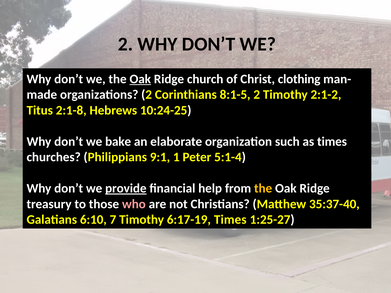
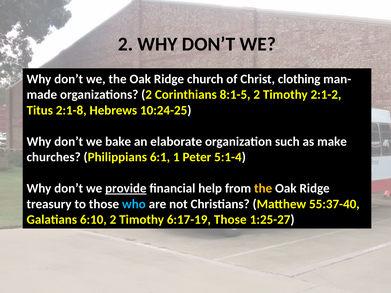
Oak at (140, 79) underline: present -> none
as times: times -> make
9:1: 9:1 -> 6:1
who colour: pink -> light blue
35:37-40: 35:37-40 -> 55:37-40
6:10 7: 7 -> 2
6:17-19 Times: Times -> Those
